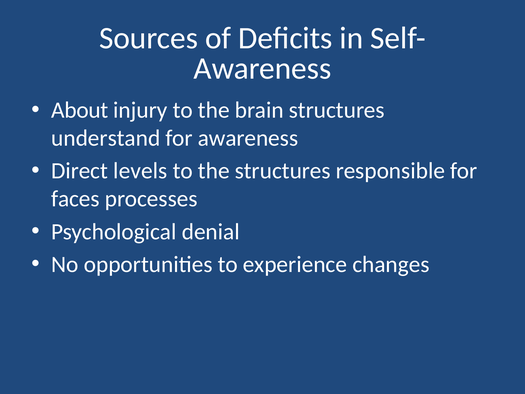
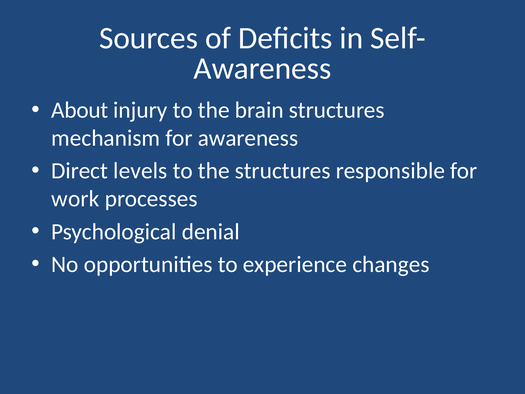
understand: understand -> mechanism
faces: faces -> work
